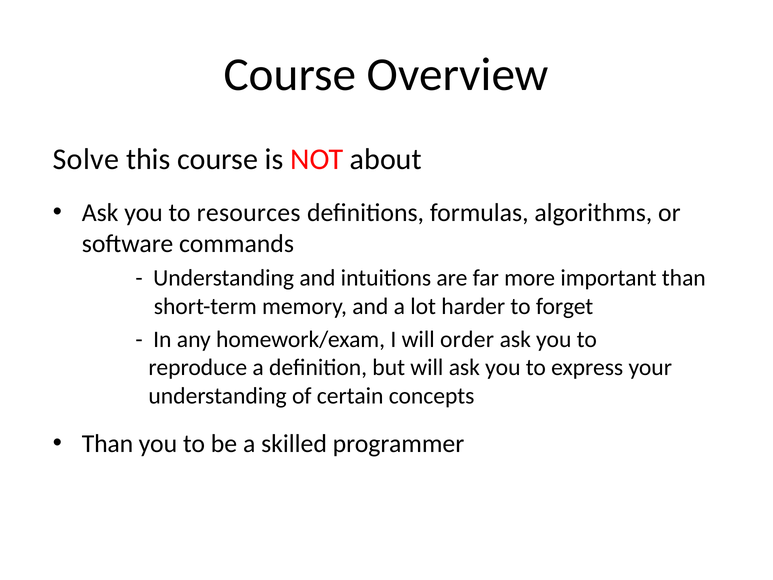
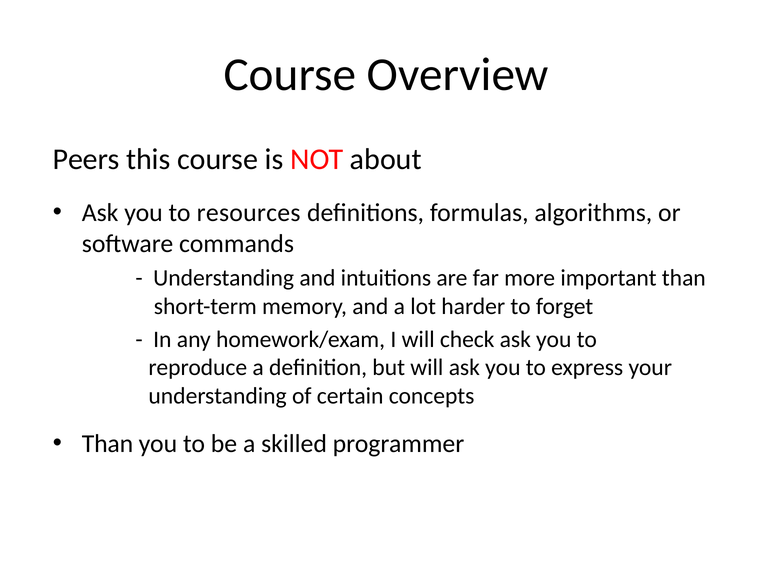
Solve: Solve -> Peers
order: order -> check
